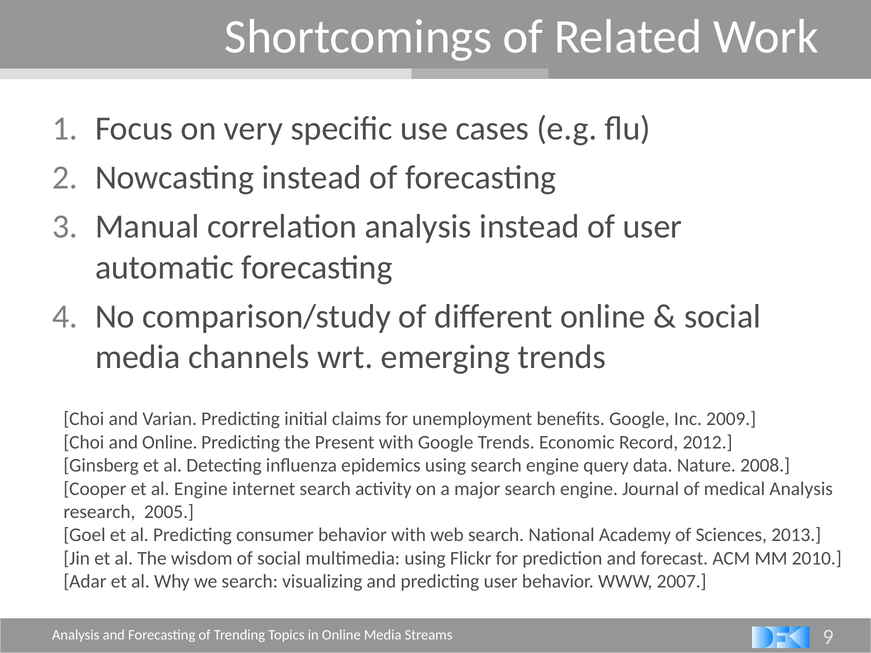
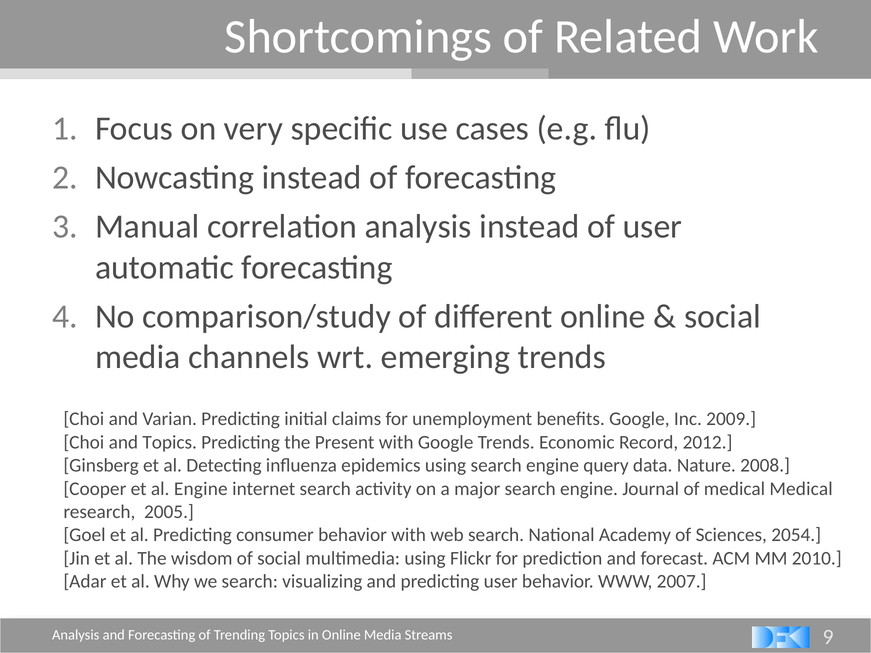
and Online: Online -> Topics
medical Analysis: Analysis -> Medical
2013: 2013 -> 2054
